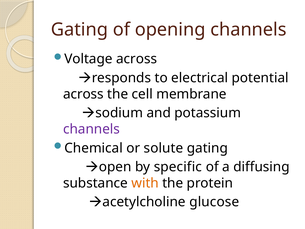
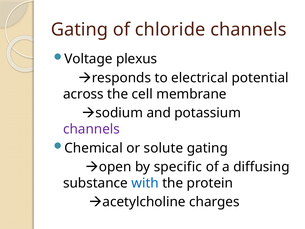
opening: opening -> chloride
Voltage across: across -> plexus
with colour: orange -> blue
glucose: glucose -> charges
